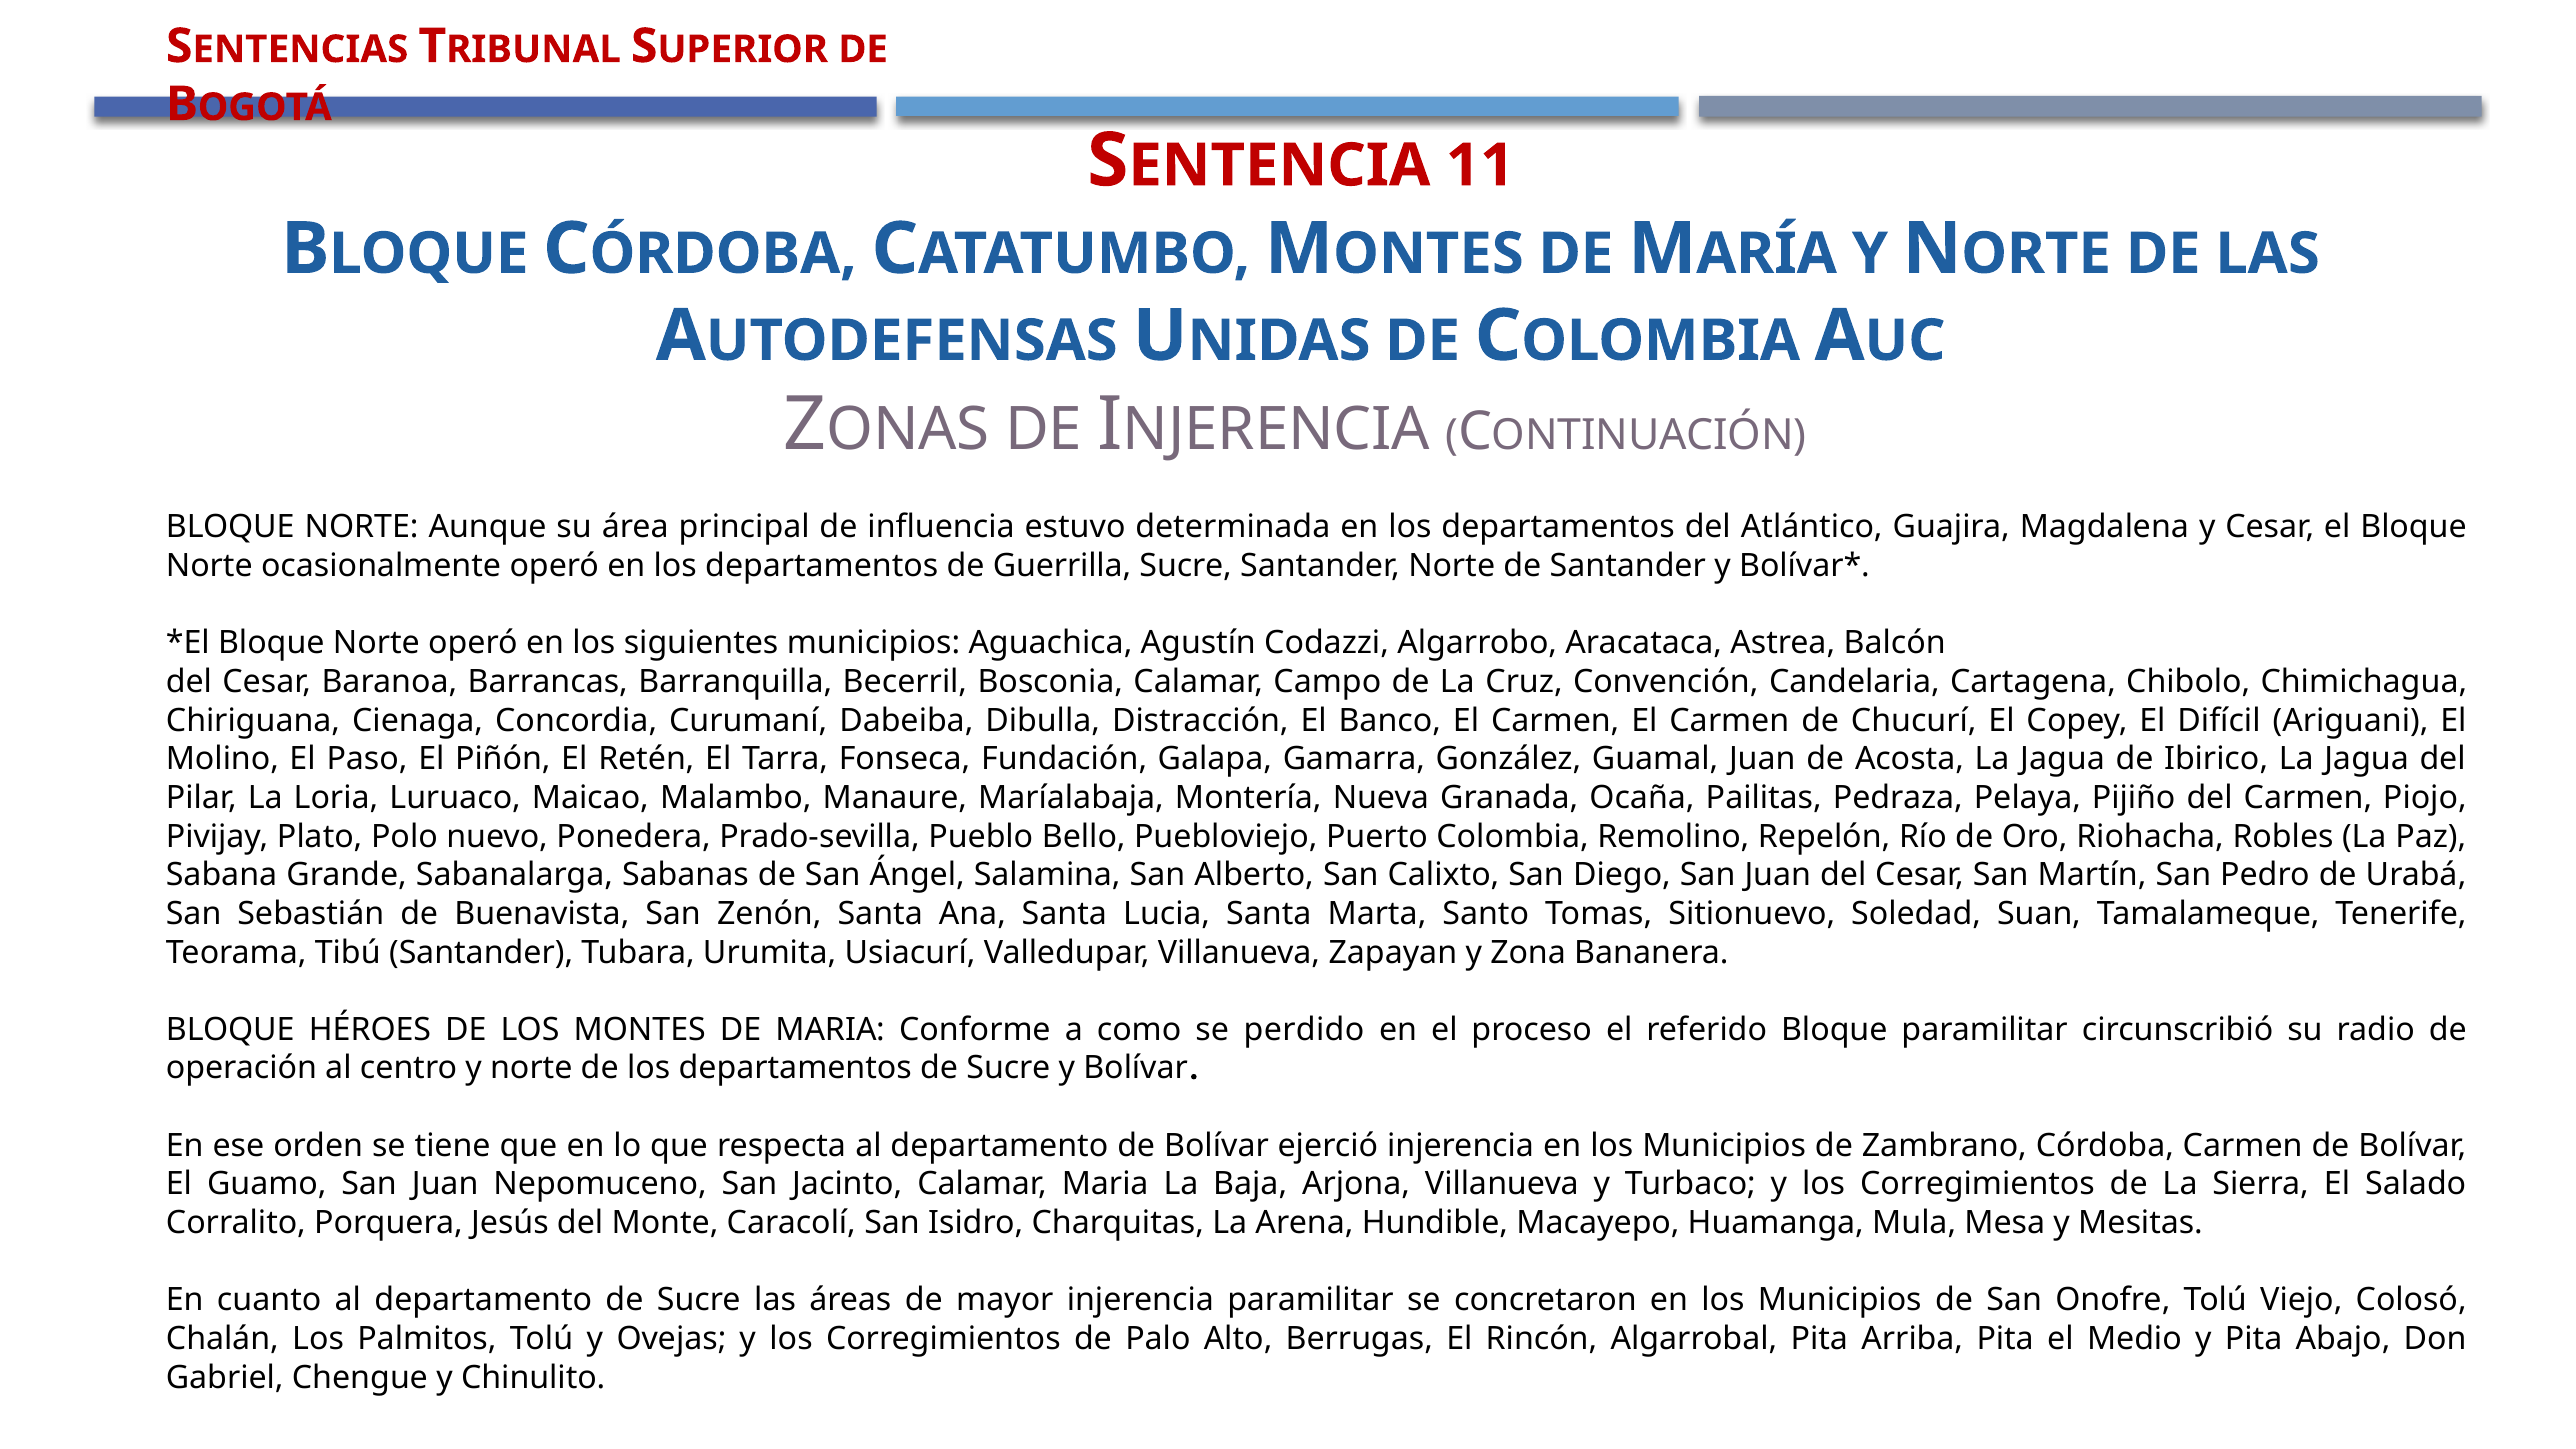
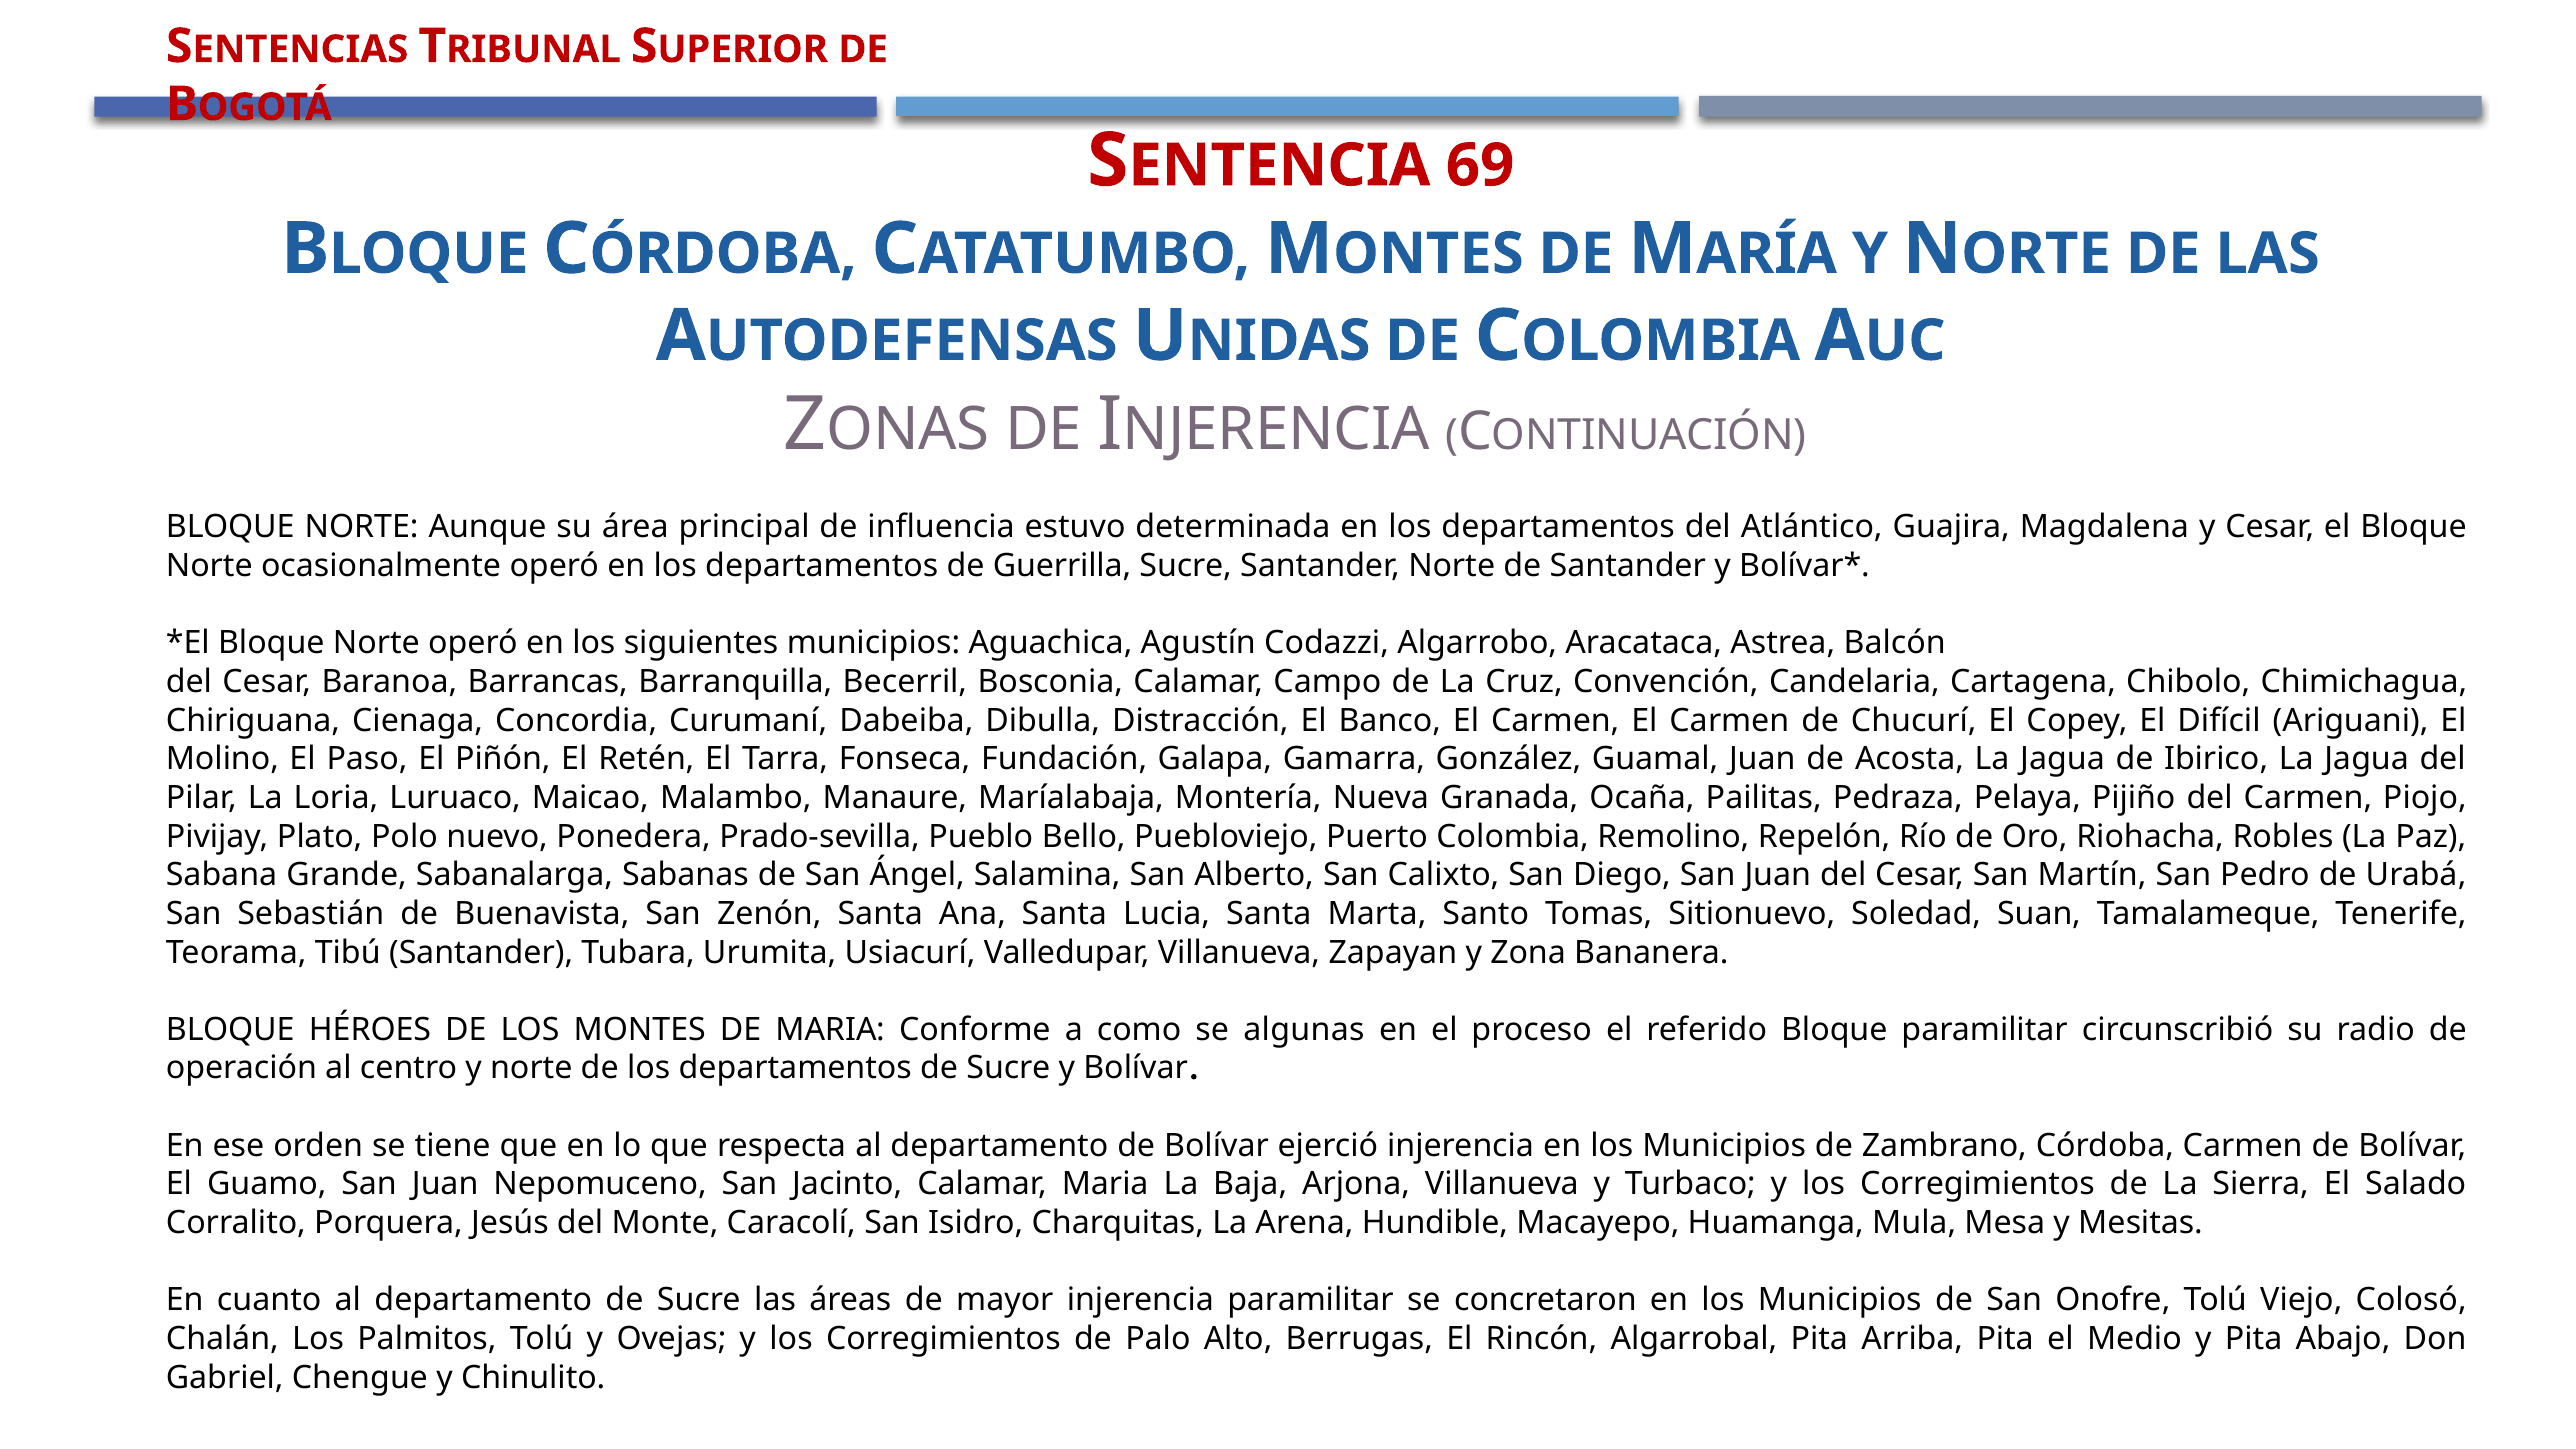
11: 11 -> 69
perdido: perdido -> algunas
